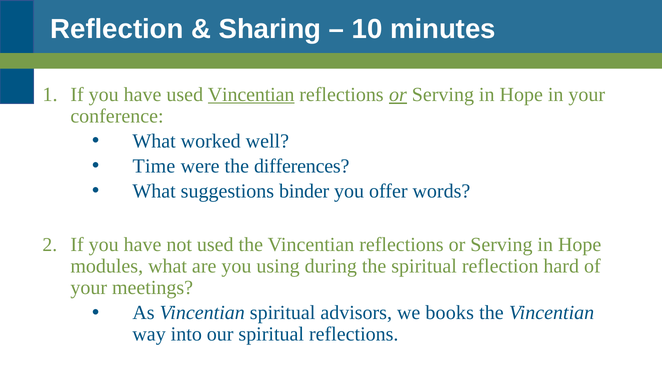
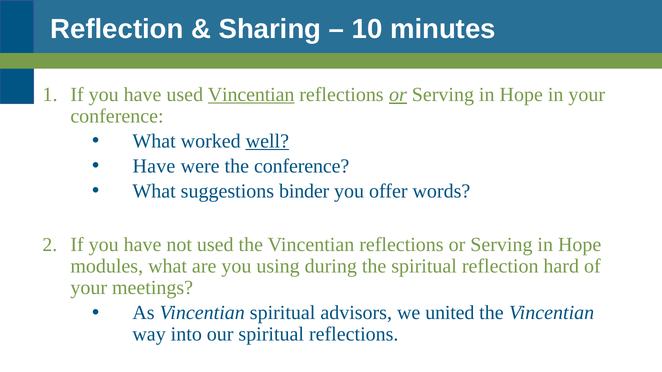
well underline: none -> present
Time at (154, 166): Time -> Have
the differences: differences -> conference
books: books -> united
